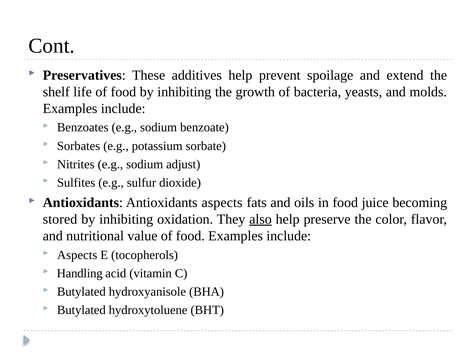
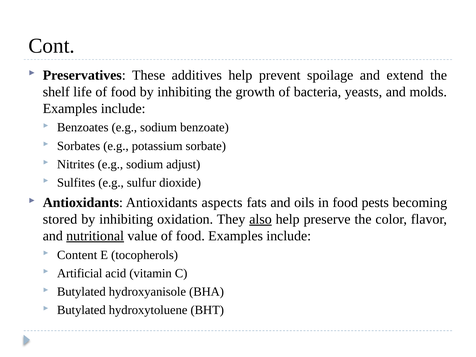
juice: juice -> pests
nutritional underline: none -> present
Aspects at (77, 255): Aspects -> Content
Handling: Handling -> Artificial
